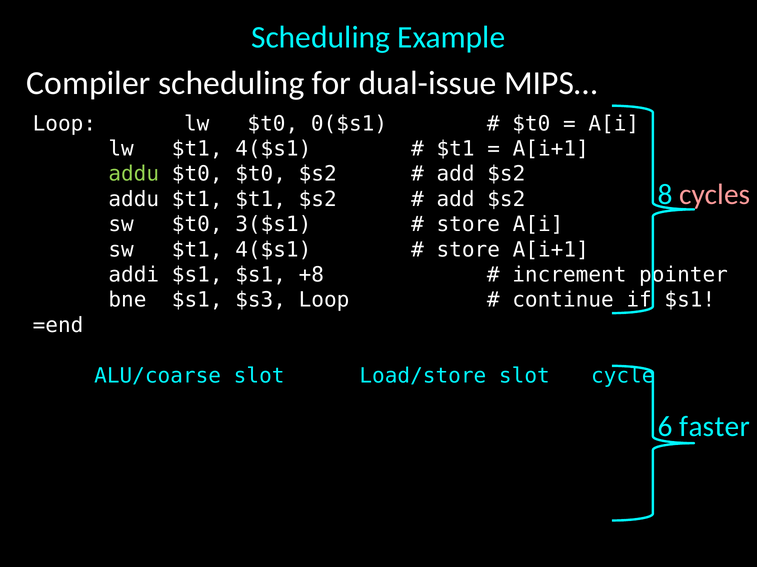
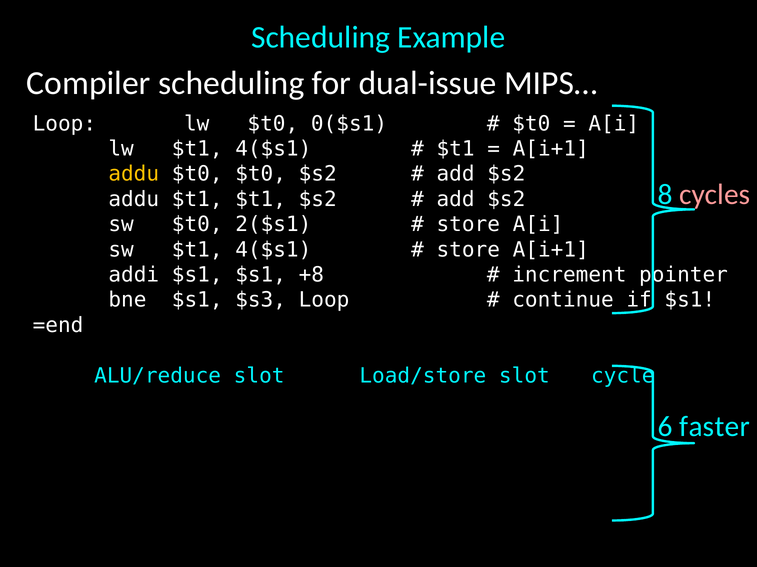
addu at (134, 174) colour: light green -> yellow
3($s1: 3($s1 -> 2($s1
ALU/coarse: ALU/coarse -> ALU/reduce
